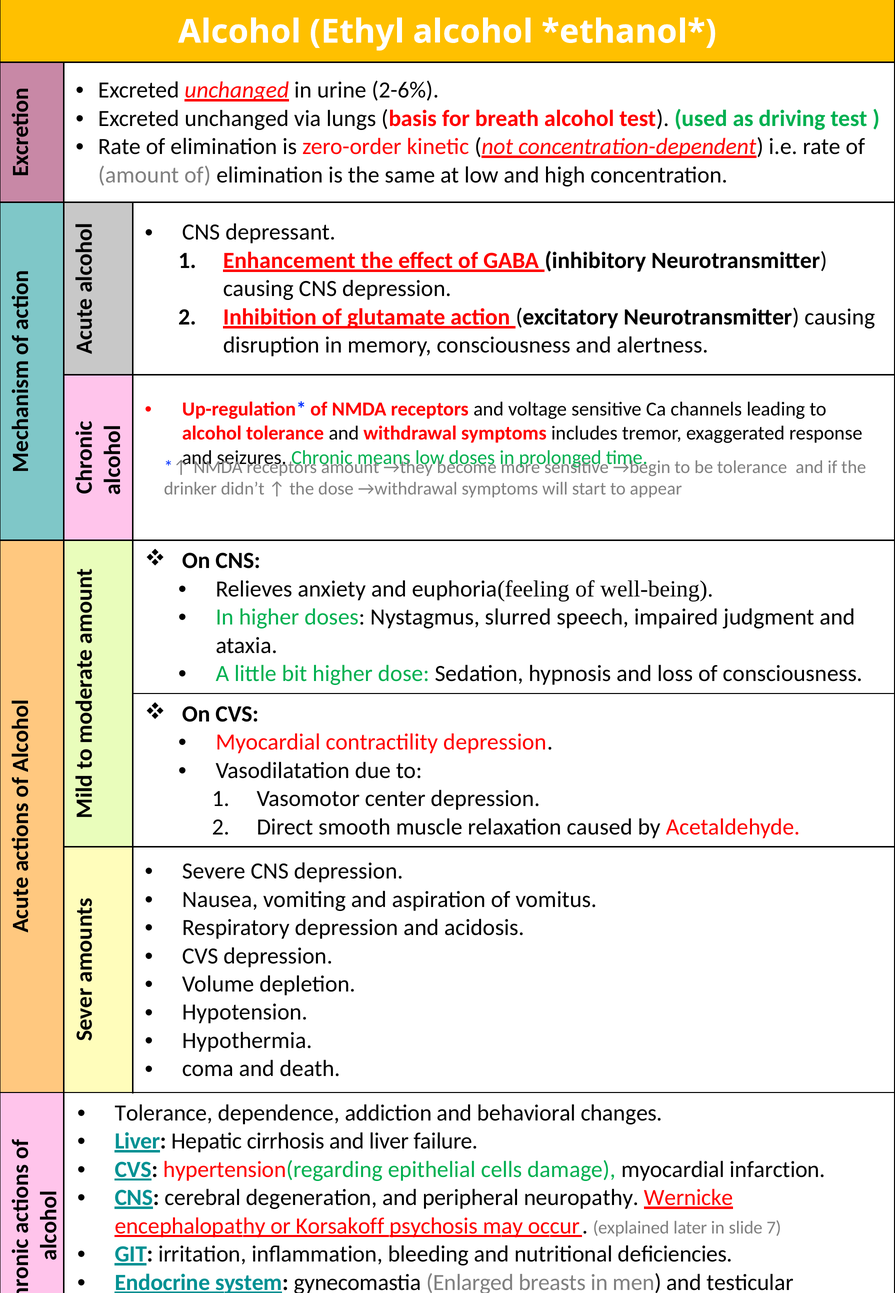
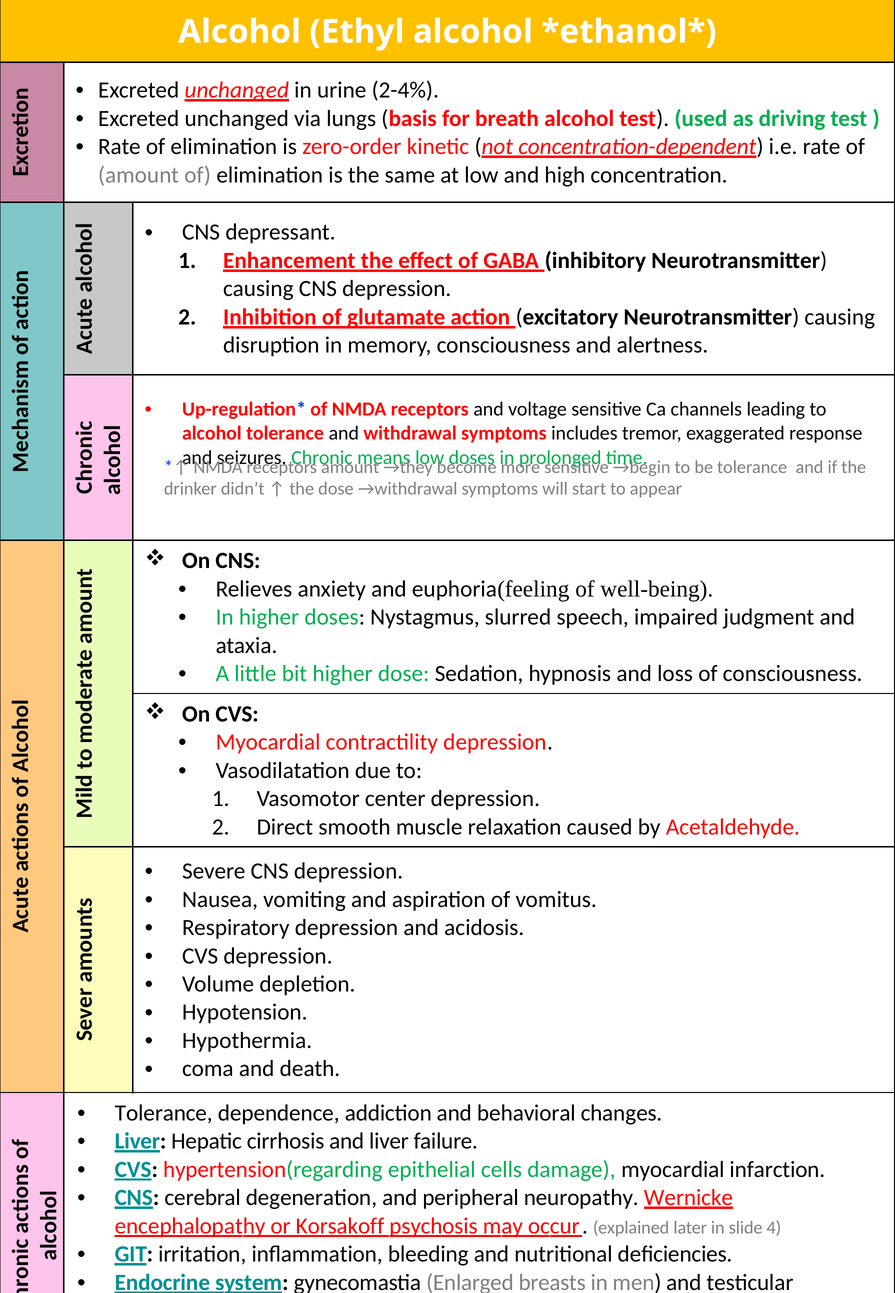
2-6%: 2-6% -> 2-4%
7: 7 -> 4
